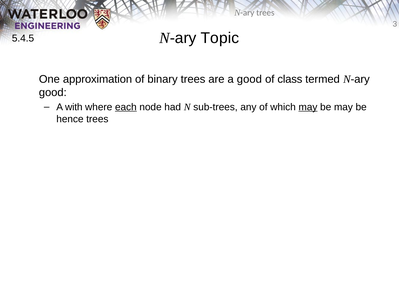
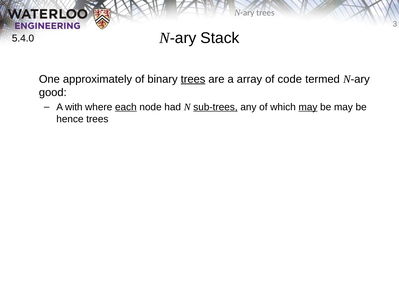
Topic: Topic -> Stack
5.4.5: 5.4.5 -> 5.4.0
approximation: approximation -> approximately
trees at (193, 79) underline: none -> present
a good: good -> array
class: class -> code
sub-trees underline: none -> present
